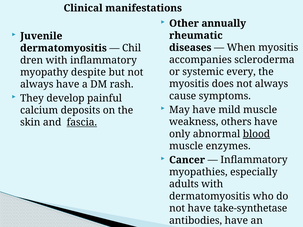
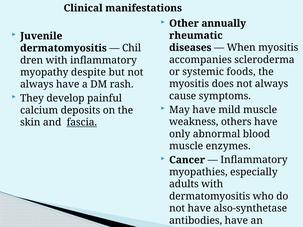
every: every -> foods
blood underline: present -> none
take-synthetase: take-synthetase -> also-synthetase
